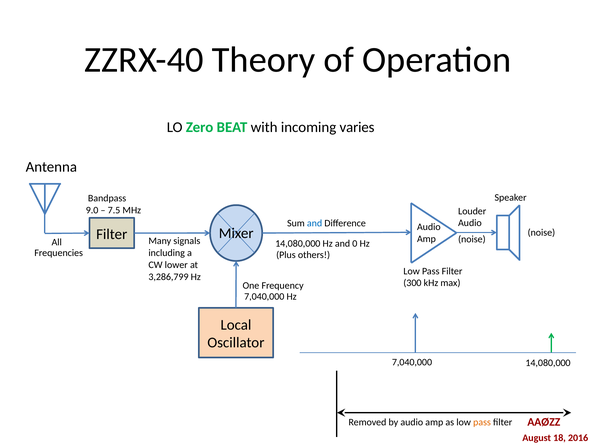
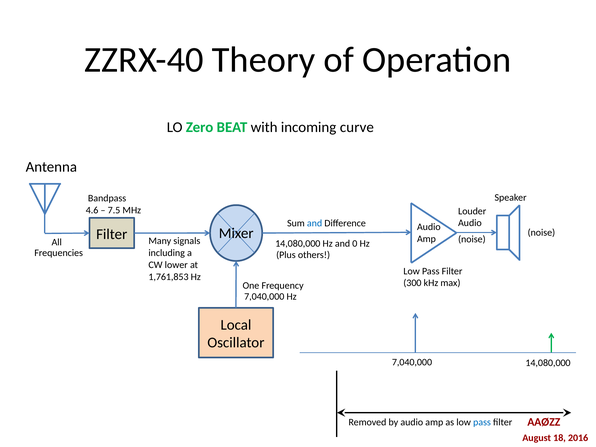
varies: varies -> curve
9.0: 9.0 -> 4.6
3,286,799: 3,286,799 -> 1,761,853
pass at (482, 422) colour: orange -> blue
